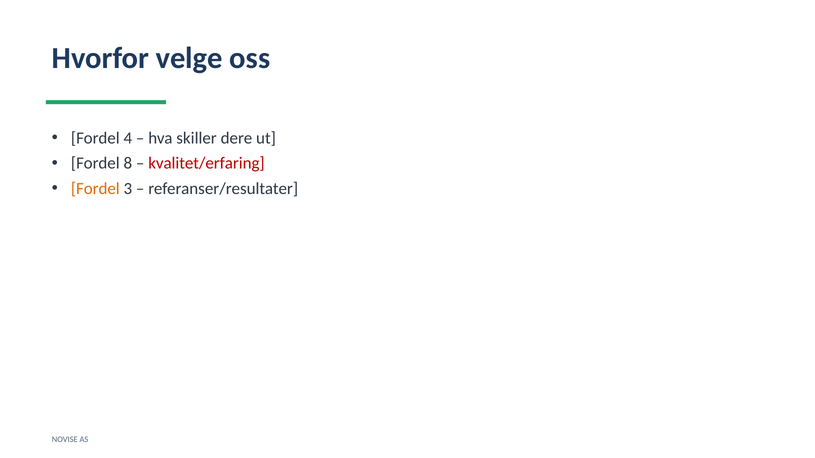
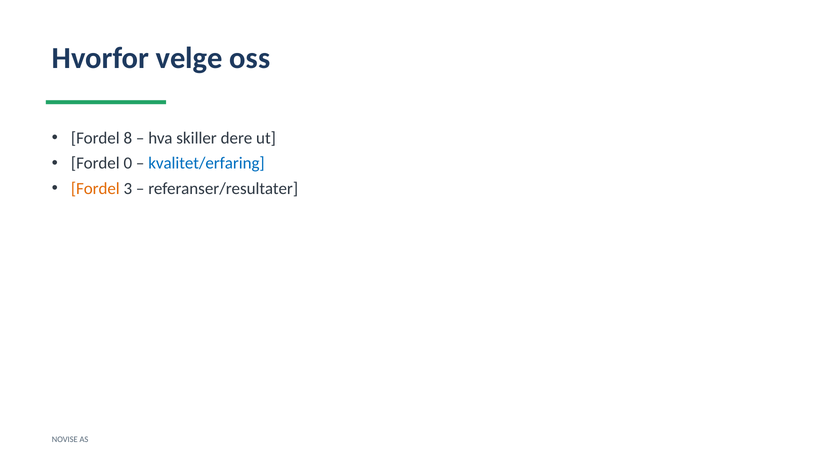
4: 4 -> 8
8: 8 -> 0
kvalitet/erfaring colour: red -> blue
